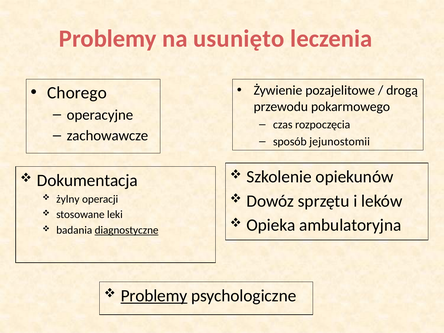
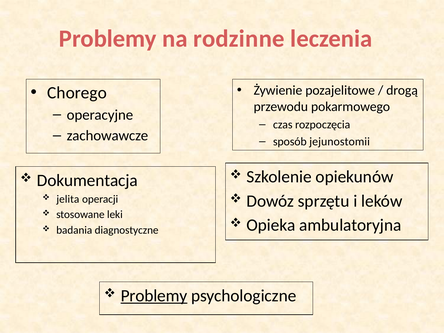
usunięto: usunięto -> rodzinne
żylny: żylny -> jelita
diagnostyczne underline: present -> none
